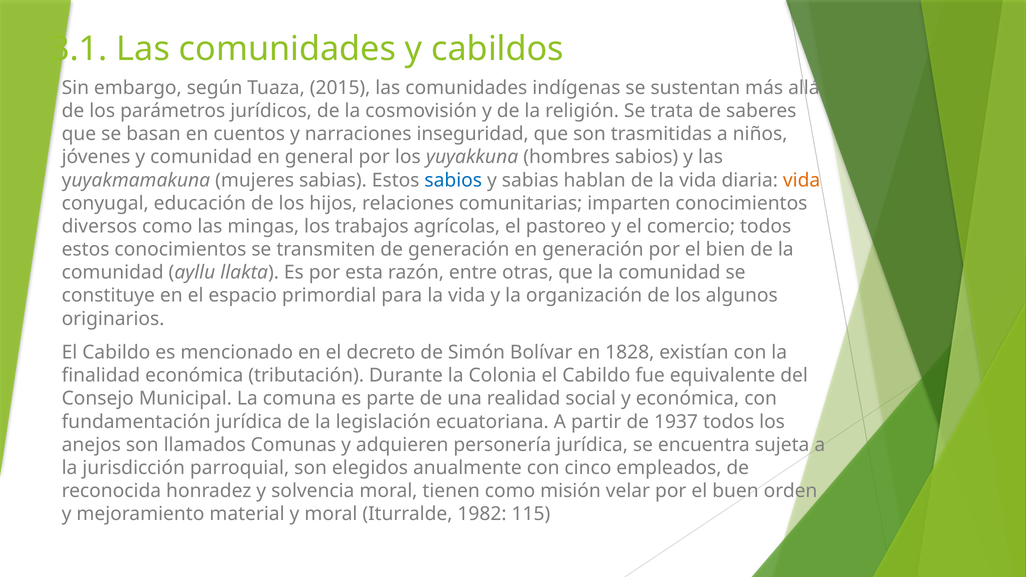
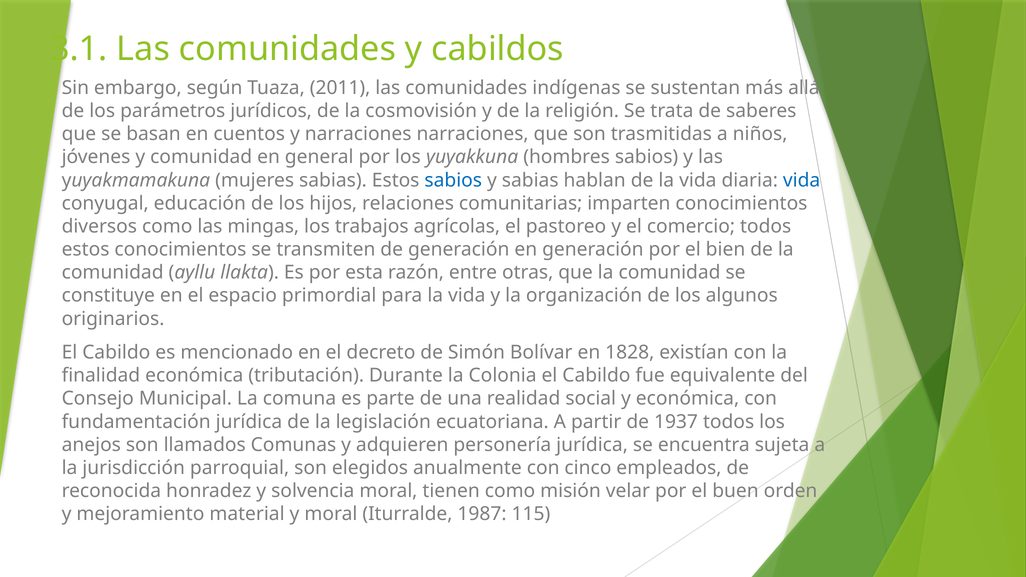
2015: 2015 -> 2011
narraciones inseguridad: inseguridad -> narraciones
vida at (802, 180) colour: orange -> blue
1982: 1982 -> 1987
